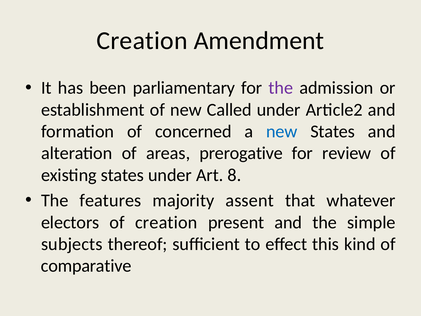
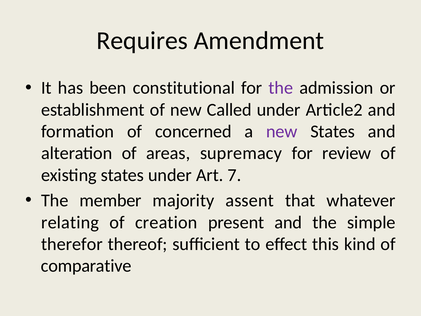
Creation at (142, 41): Creation -> Requires
parliamentary: parliamentary -> constitutional
new at (282, 131) colour: blue -> purple
prerogative: prerogative -> supremacy
8: 8 -> 7
features: features -> member
electors: electors -> relating
subjects: subjects -> therefor
